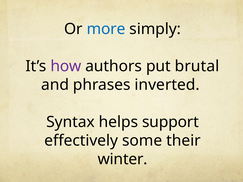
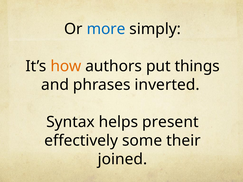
how colour: purple -> orange
brutal: brutal -> things
support: support -> present
winter: winter -> joined
